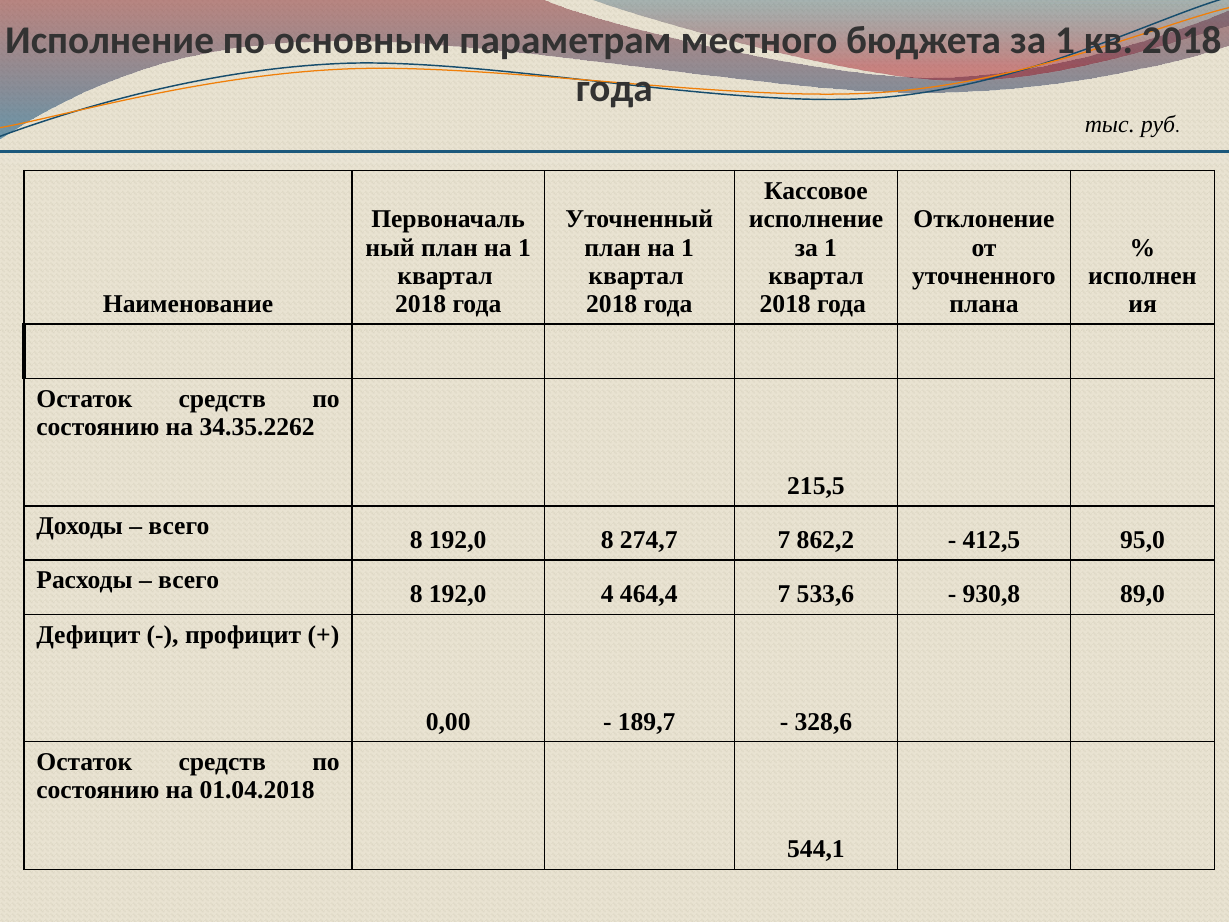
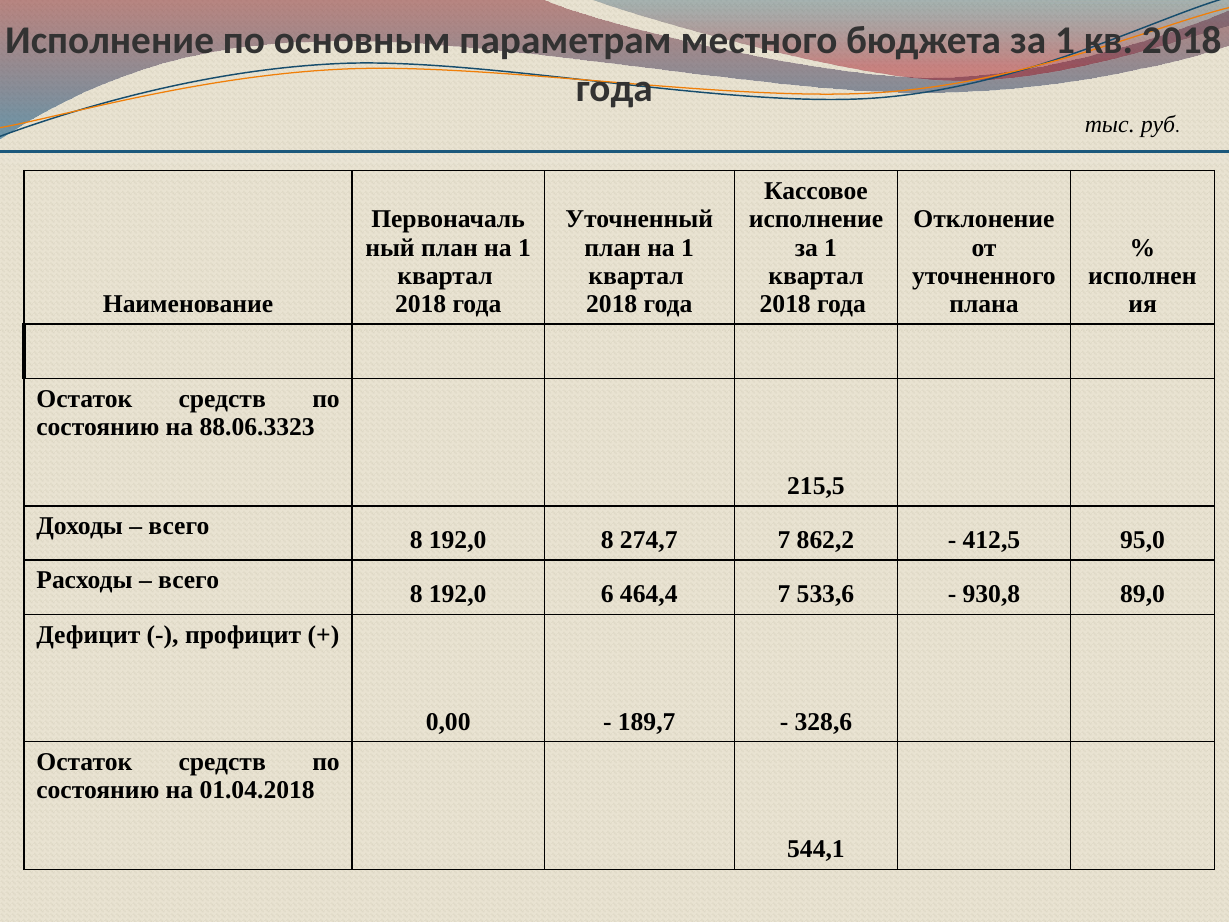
34.35.2262: 34.35.2262 -> 88.06.3323
4: 4 -> 6
